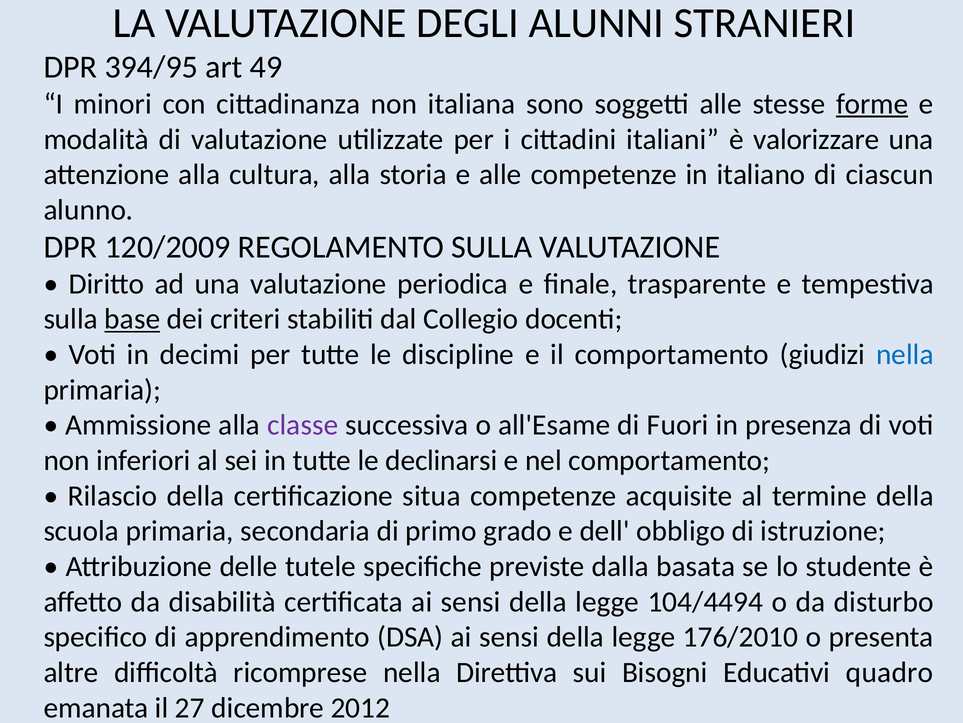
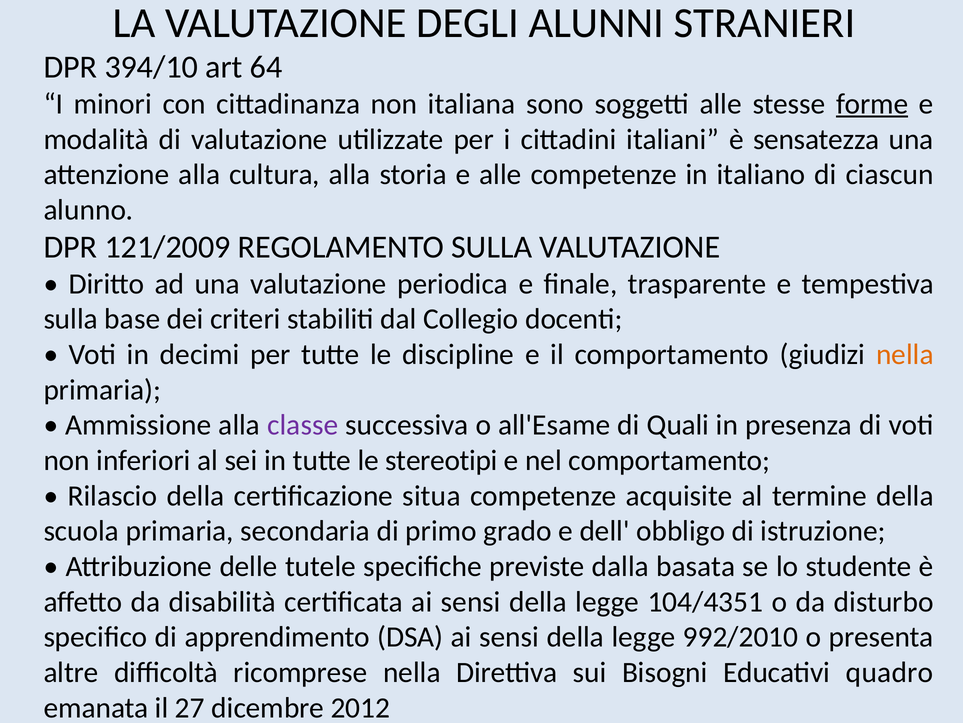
394/95: 394/95 -> 394/10
49: 49 -> 64
valorizzare: valorizzare -> sensatezza
120/2009: 120/2009 -> 121/2009
base underline: present -> none
nella at (905, 354) colour: blue -> orange
Fuori: Fuori -> Quali
declinarsi: declinarsi -> stereotipi
104/4494: 104/4494 -> 104/4351
176/2010: 176/2010 -> 992/2010
